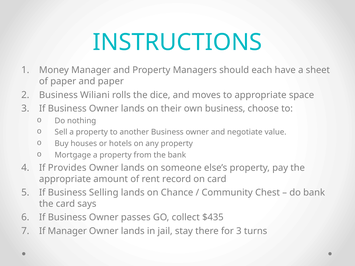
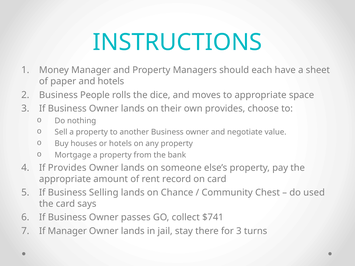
and paper: paper -> hotels
Wiliani: Wiliani -> People
own business: business -> provides
do bank: bank -> used
$435: $435 -> $741
